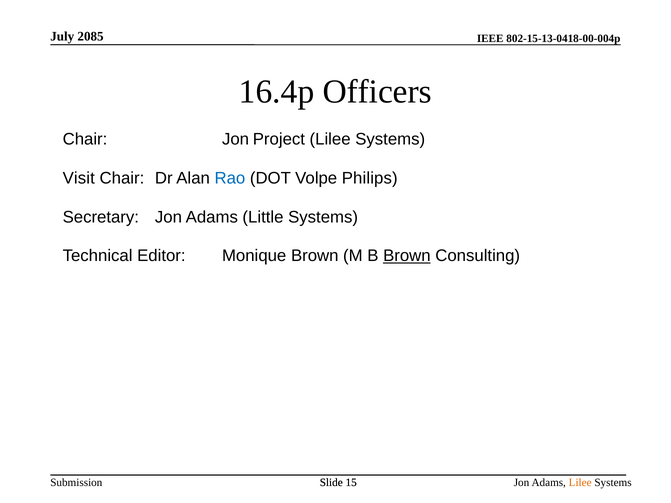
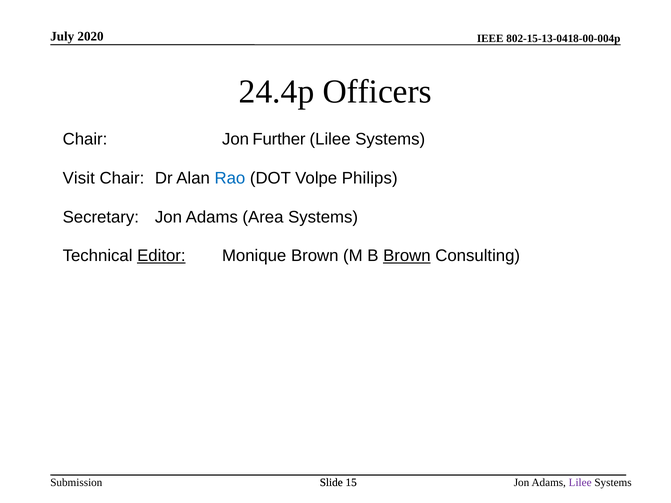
2085: 2085 -> 2020
16.4p: 16.4p -> 24.4p
Project: Project -> Further
Little: Little -> Area
Editor underline: none -> present
Lilee at (580, 483) colour: orange -> purple
